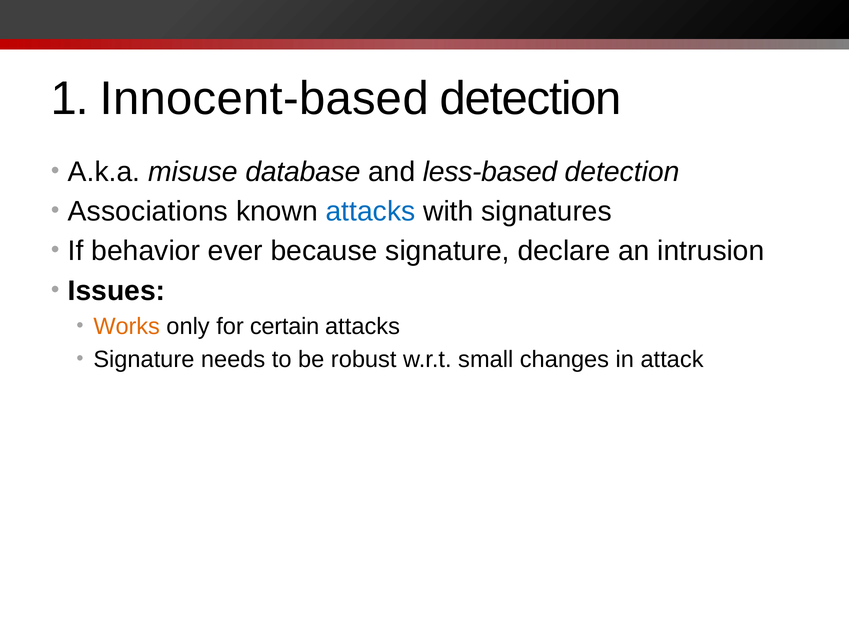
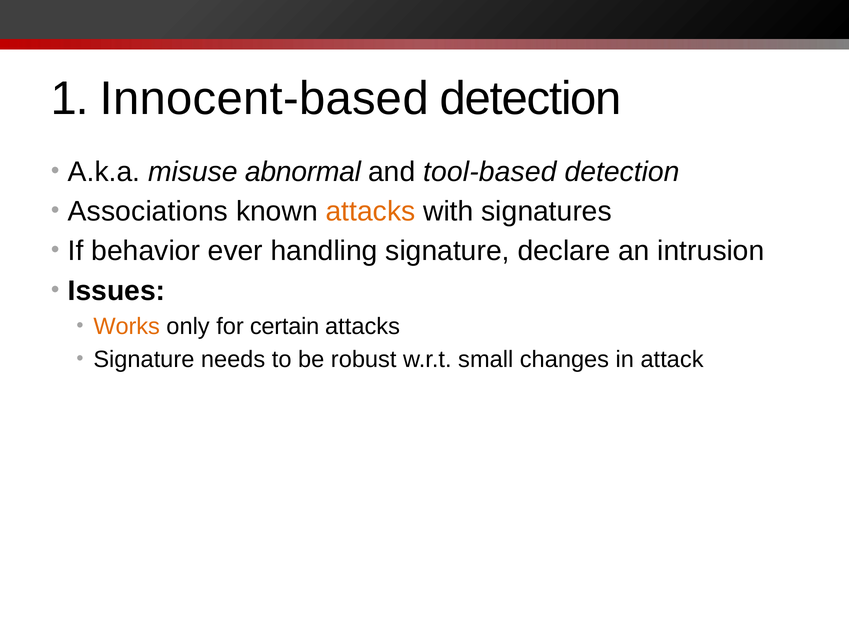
database: database -> abnormal
less-based: less-based -> tool-based
attacks at (371, 211) colour: blue -> orange
because: because -> handling
